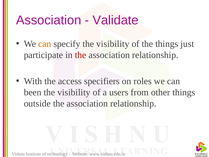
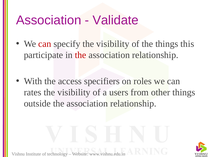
can at (45, 44) colour: orange -> red
just: just -> this
been: been -> rates
